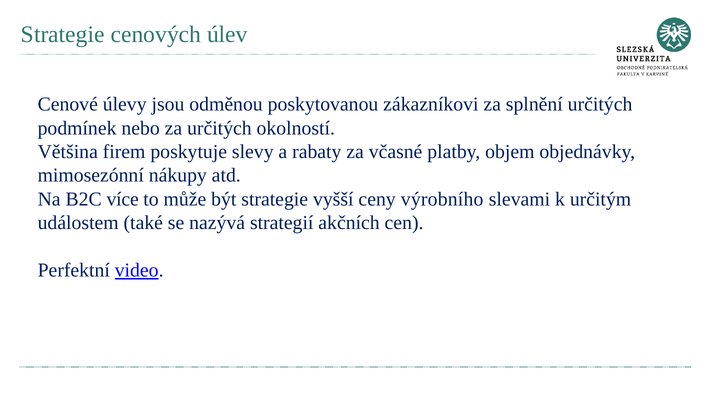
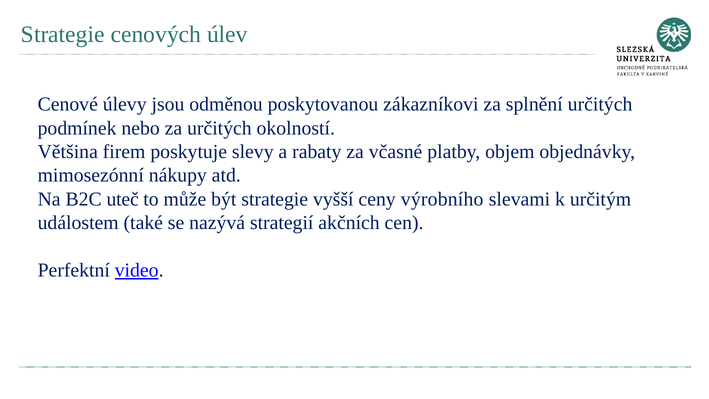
více: více -> uteč
